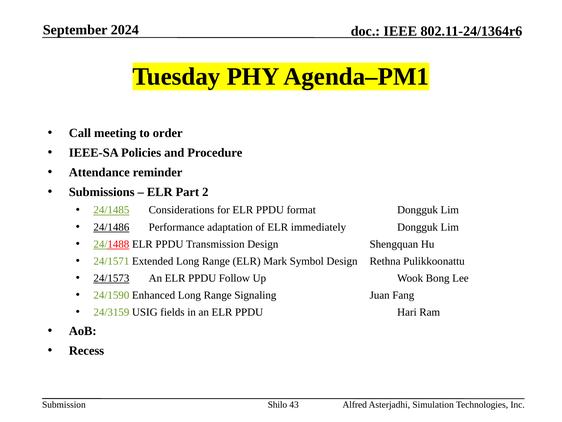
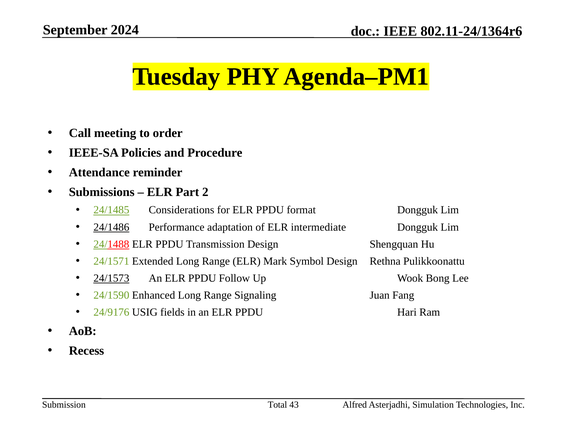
immediately: immediately -> intermediate
24/3159: 24/3159 -> 24/9176
Shilo: Shilo -> Total
